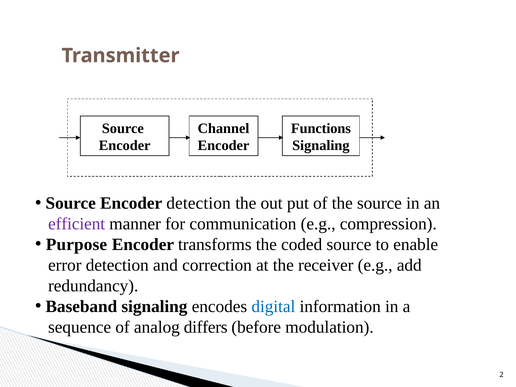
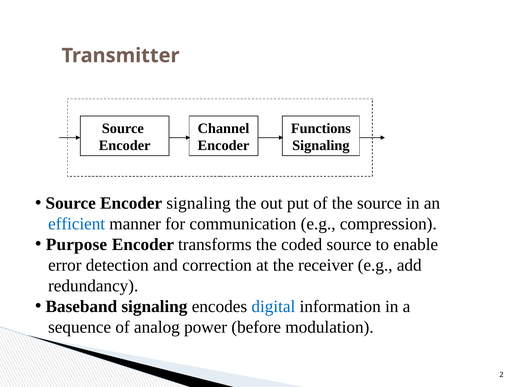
Encoder detection: detection -> signaling
efficient colour: purple -> blue
differs: differs -> power
